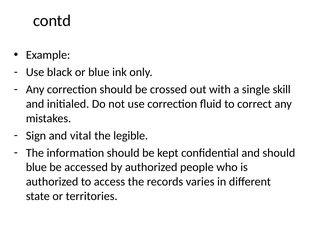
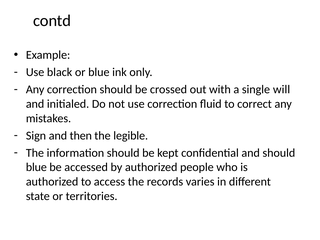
skill: skill -> will
vital: vital -> then
